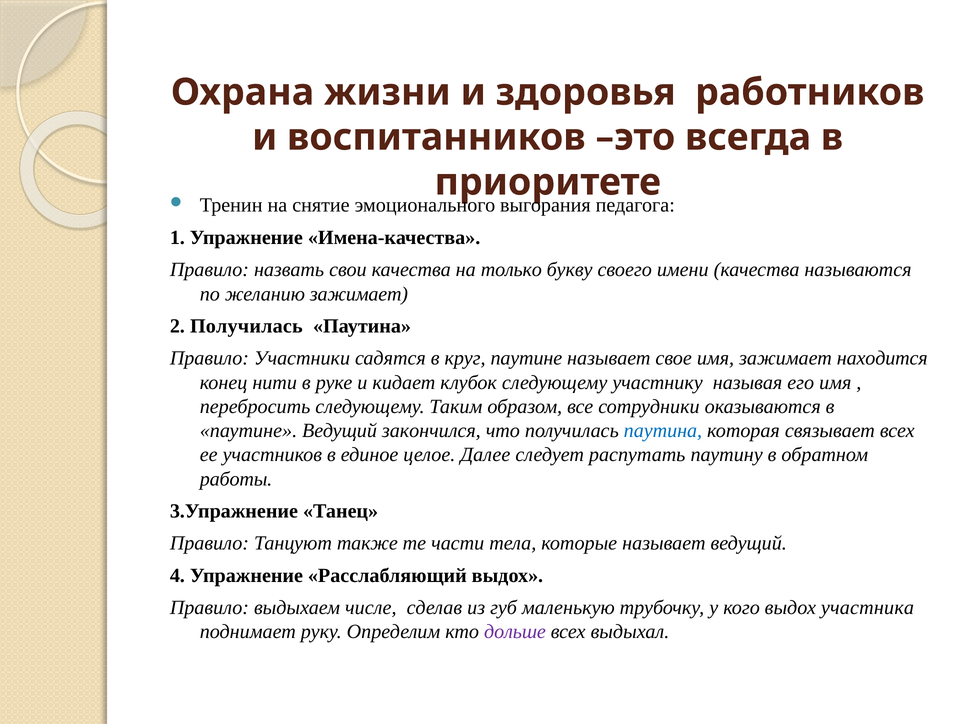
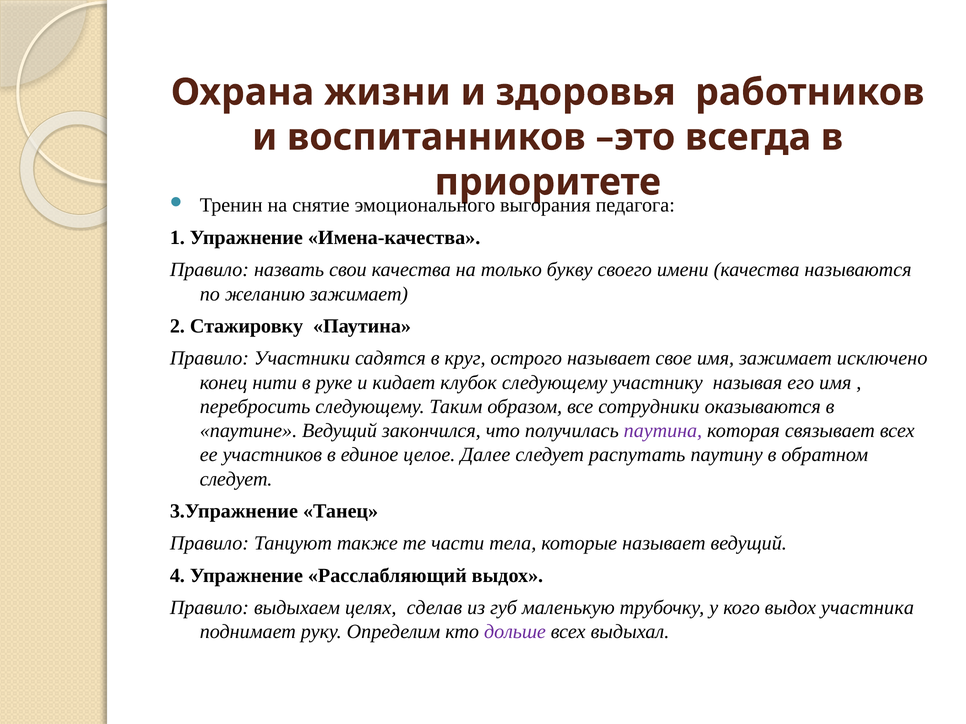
2 Получилась: Получилась -> Стажировку
круг паутине: паутине -> острого
находится: находится -> исключено
паутина at (663, 431) colour: blue -> purple
работы at (236, 479): работы -> следует
числе: числе -> целях
